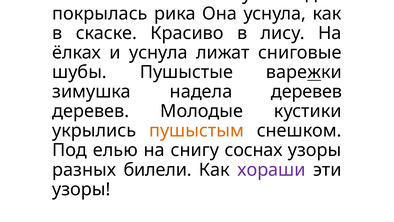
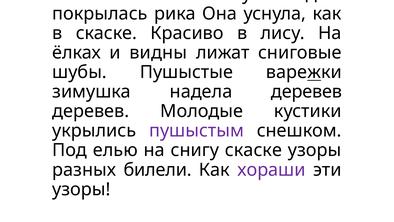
и уснула: уснула -> видны
пушыстым colour: orange -> purple
снигу соснах: соснах -> скаске
